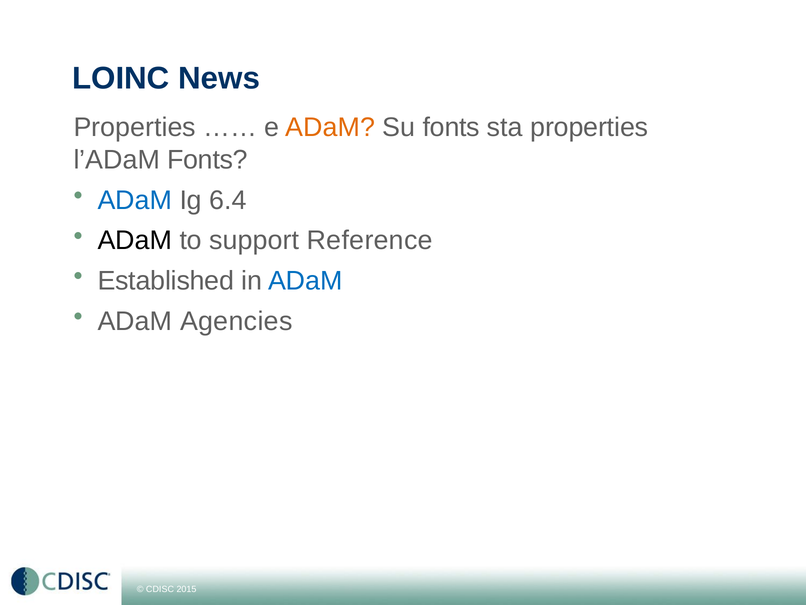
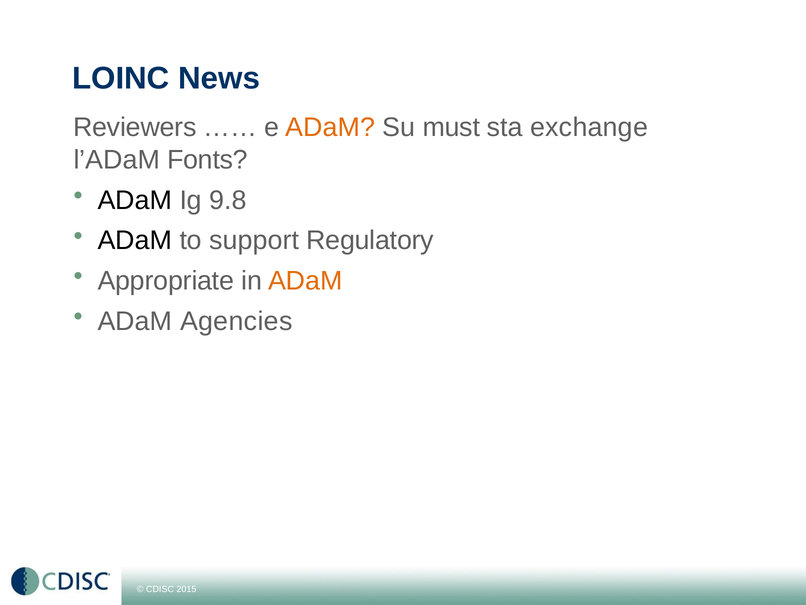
Properties at (135, 128): Properties -> Reviewers
Su fonts: fonts -> must
sta properties: properties -> exchange
ADaM at (135, 200) colour: blue -> black
6.4: 6.4 -> 9.8
Reference: Reference -> Regulatory
Established: Established -> Appropriate
ADaM at (305, 281) colour: blue -> orange
